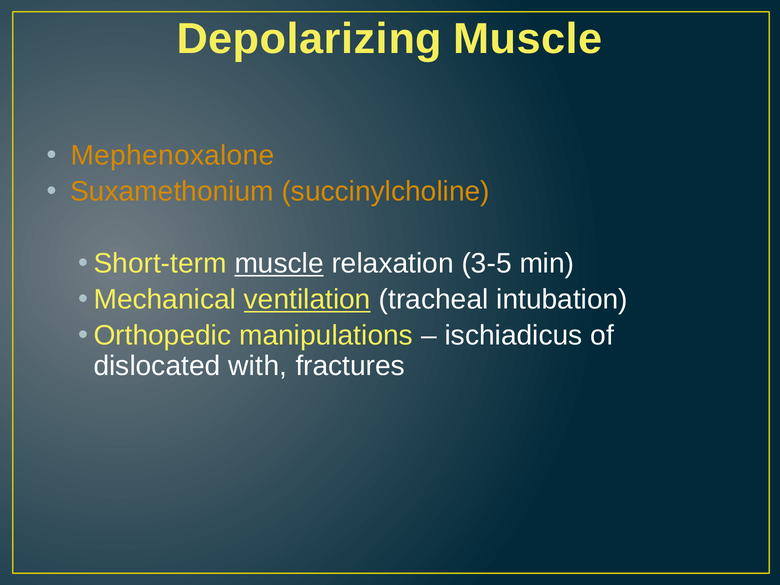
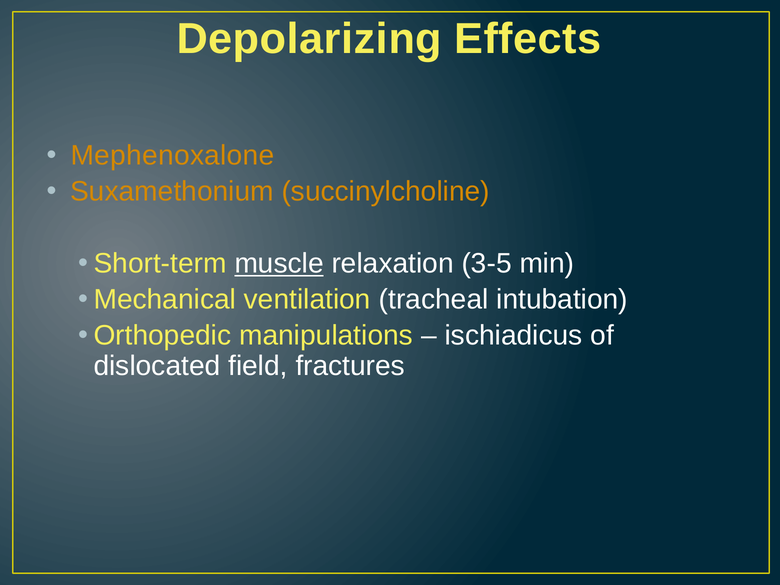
Depolarizing Muscle: Muscle -> Effects
ventilation underline: present -> none
with: with -> field
